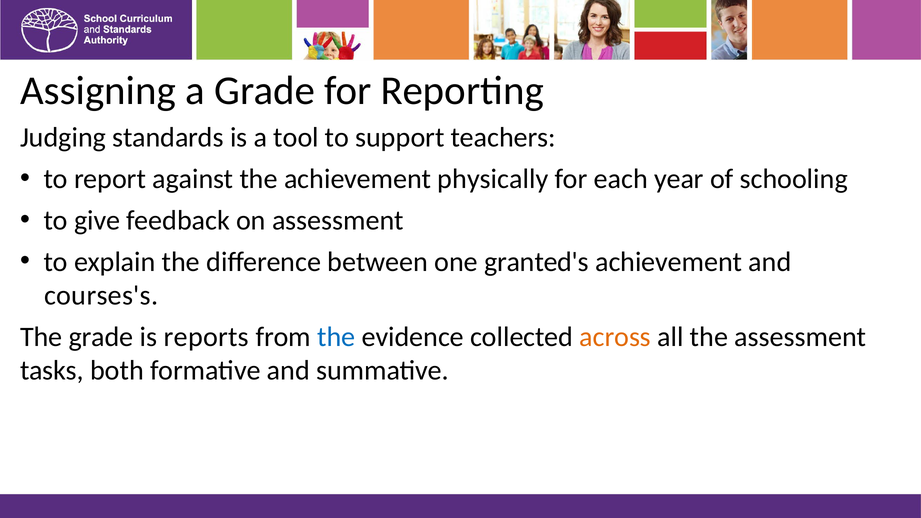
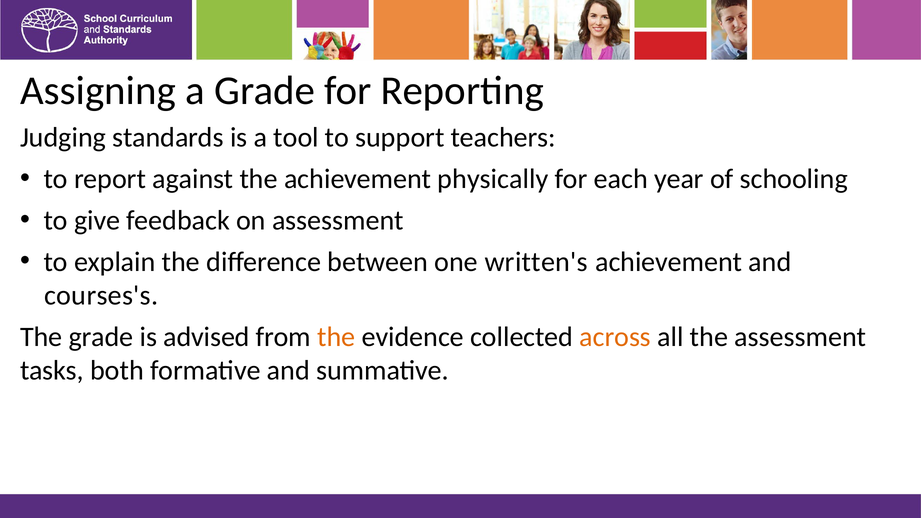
granted's: granted's -> written's
reports: reports -> advised
the at (336, 337) colour: blue -> orange
